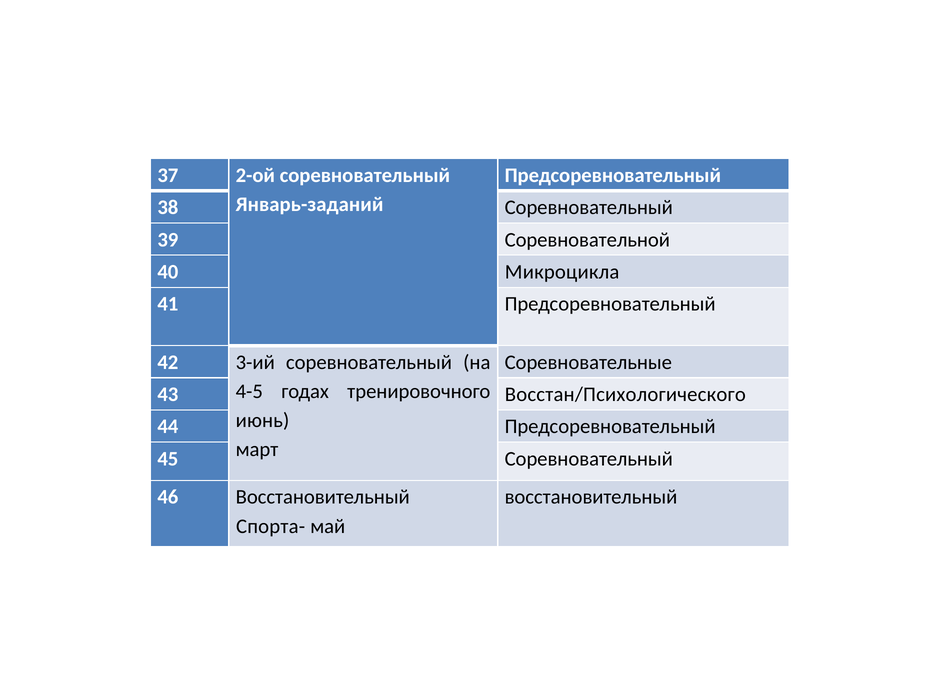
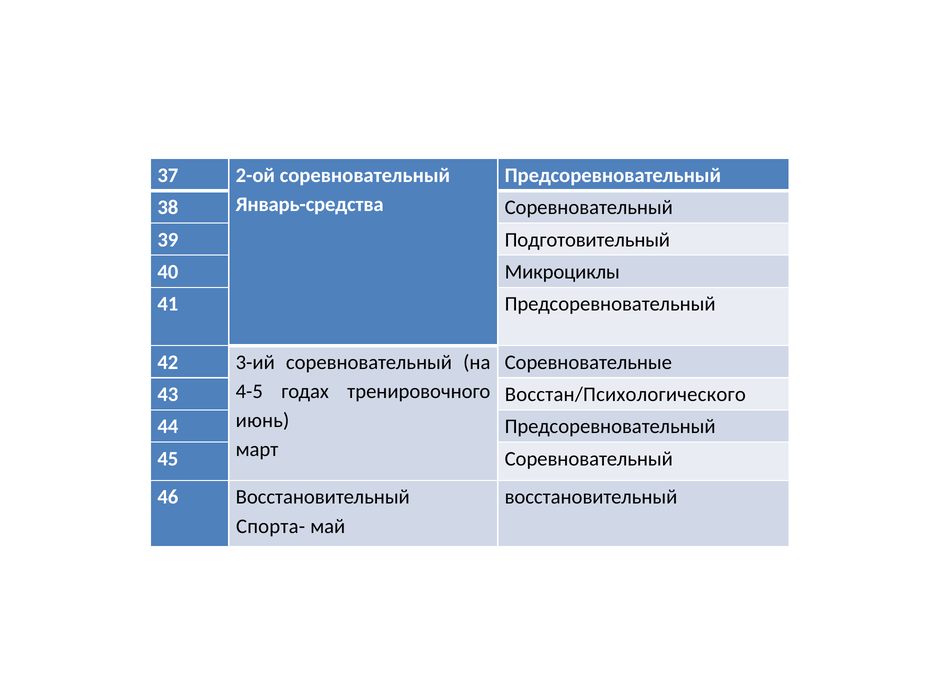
Январь-заданий: Январь-заданий -> Январь-средства
Соревновательной: Соревновательной -> Подготовительный
Микроцикла: Микроцикла -> Микроциклы
